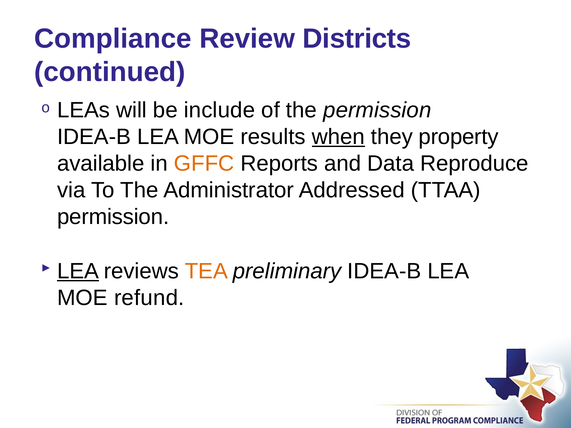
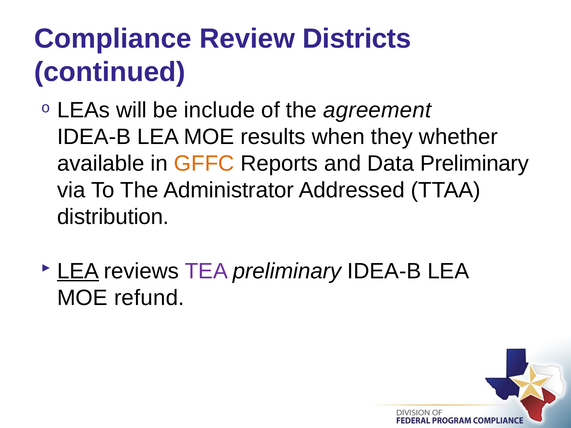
the permission: permission -> agreement
when underline: present -> none
property: property -> whether
Data Reproduce: Reproduce -> Preliminary
permission at (113, 217): permission -> distribution
TEA colour: orange -> purple
